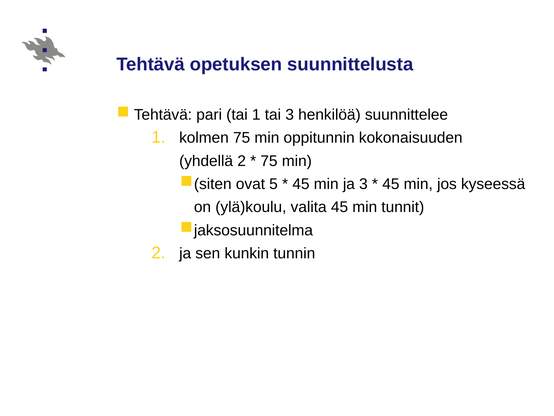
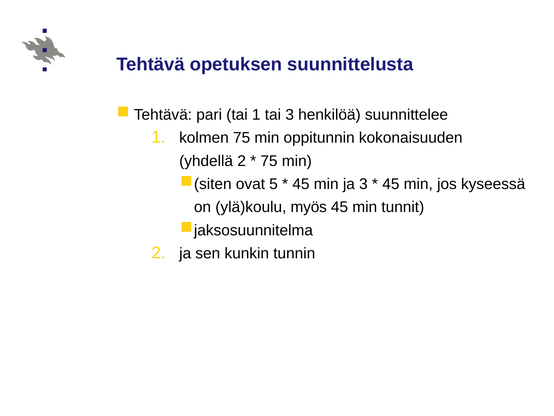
valita: valita -> myös
